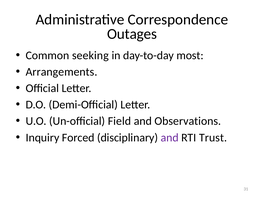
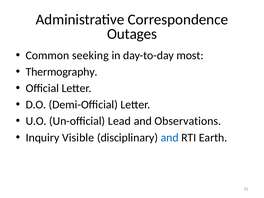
Arrangements: Arrangements -> Thermography
Field: Field -> Lead
Forced: Forced -> Visible
and at (170, 138) colour: purple -> blue
Trust: Trust -> Earth
